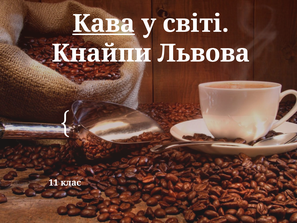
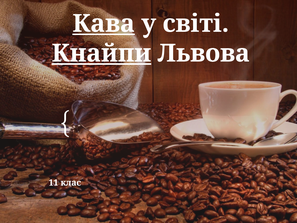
Кнайпи underline: none -> present
